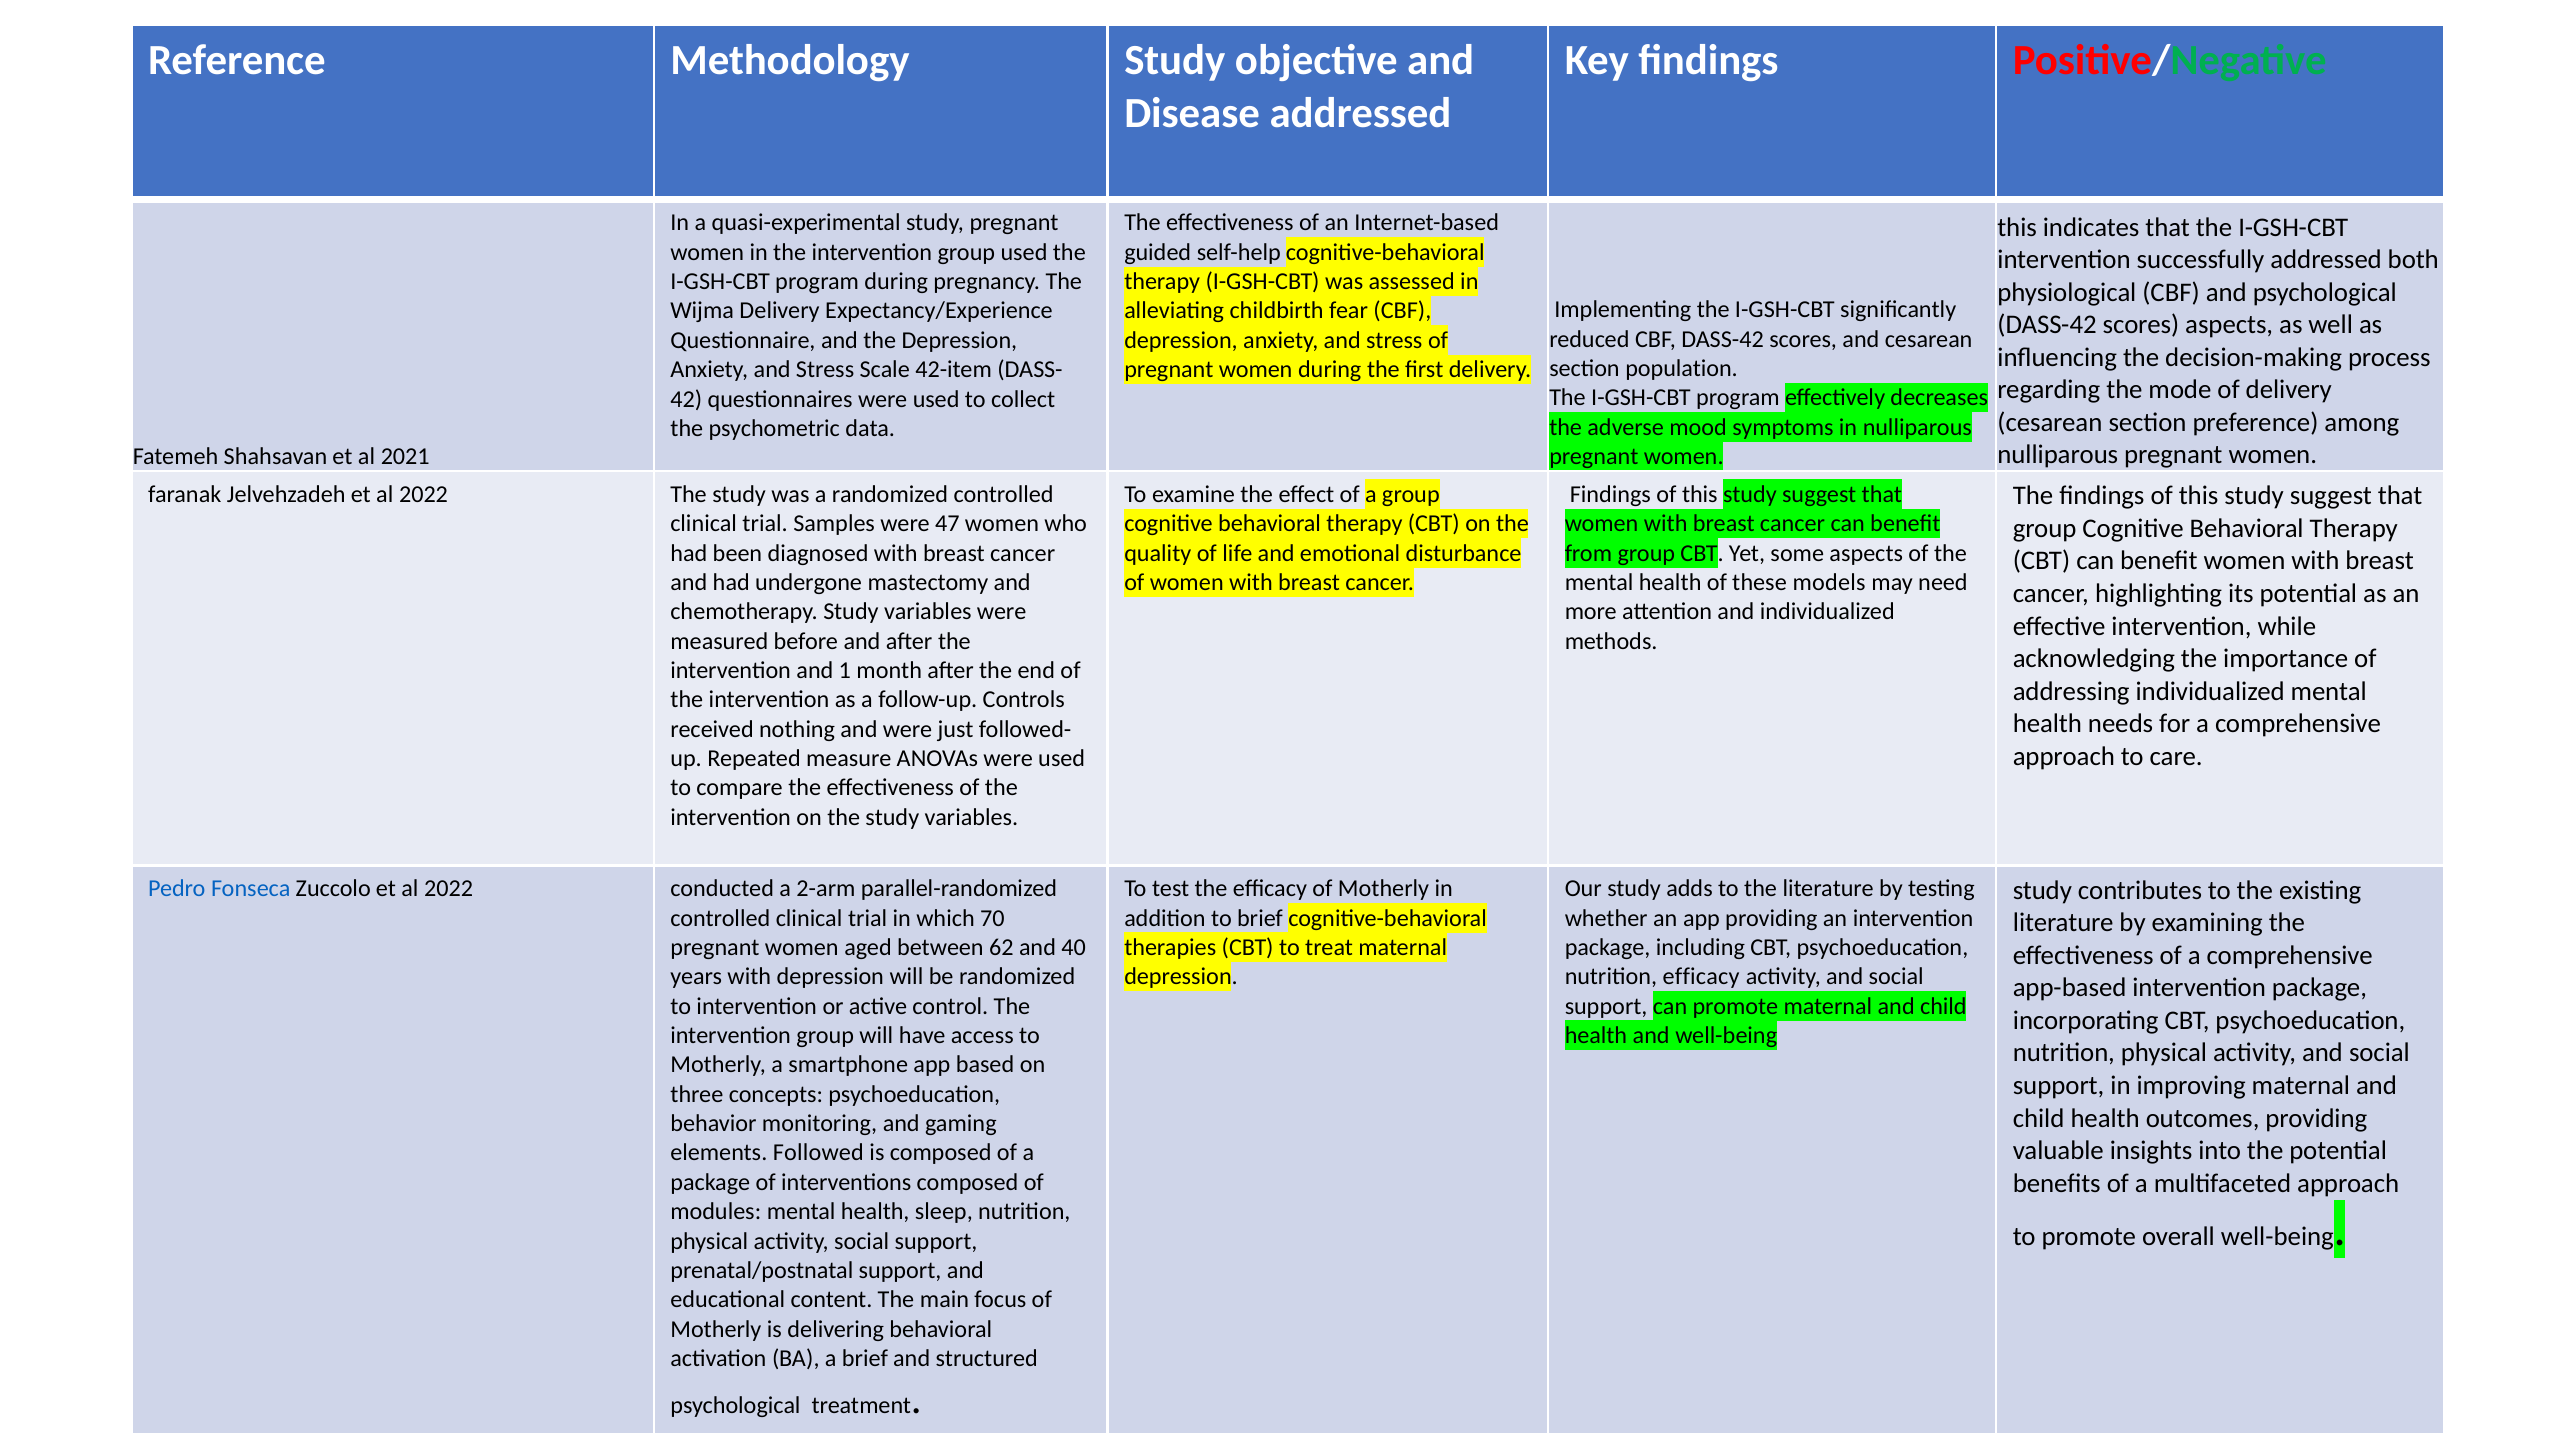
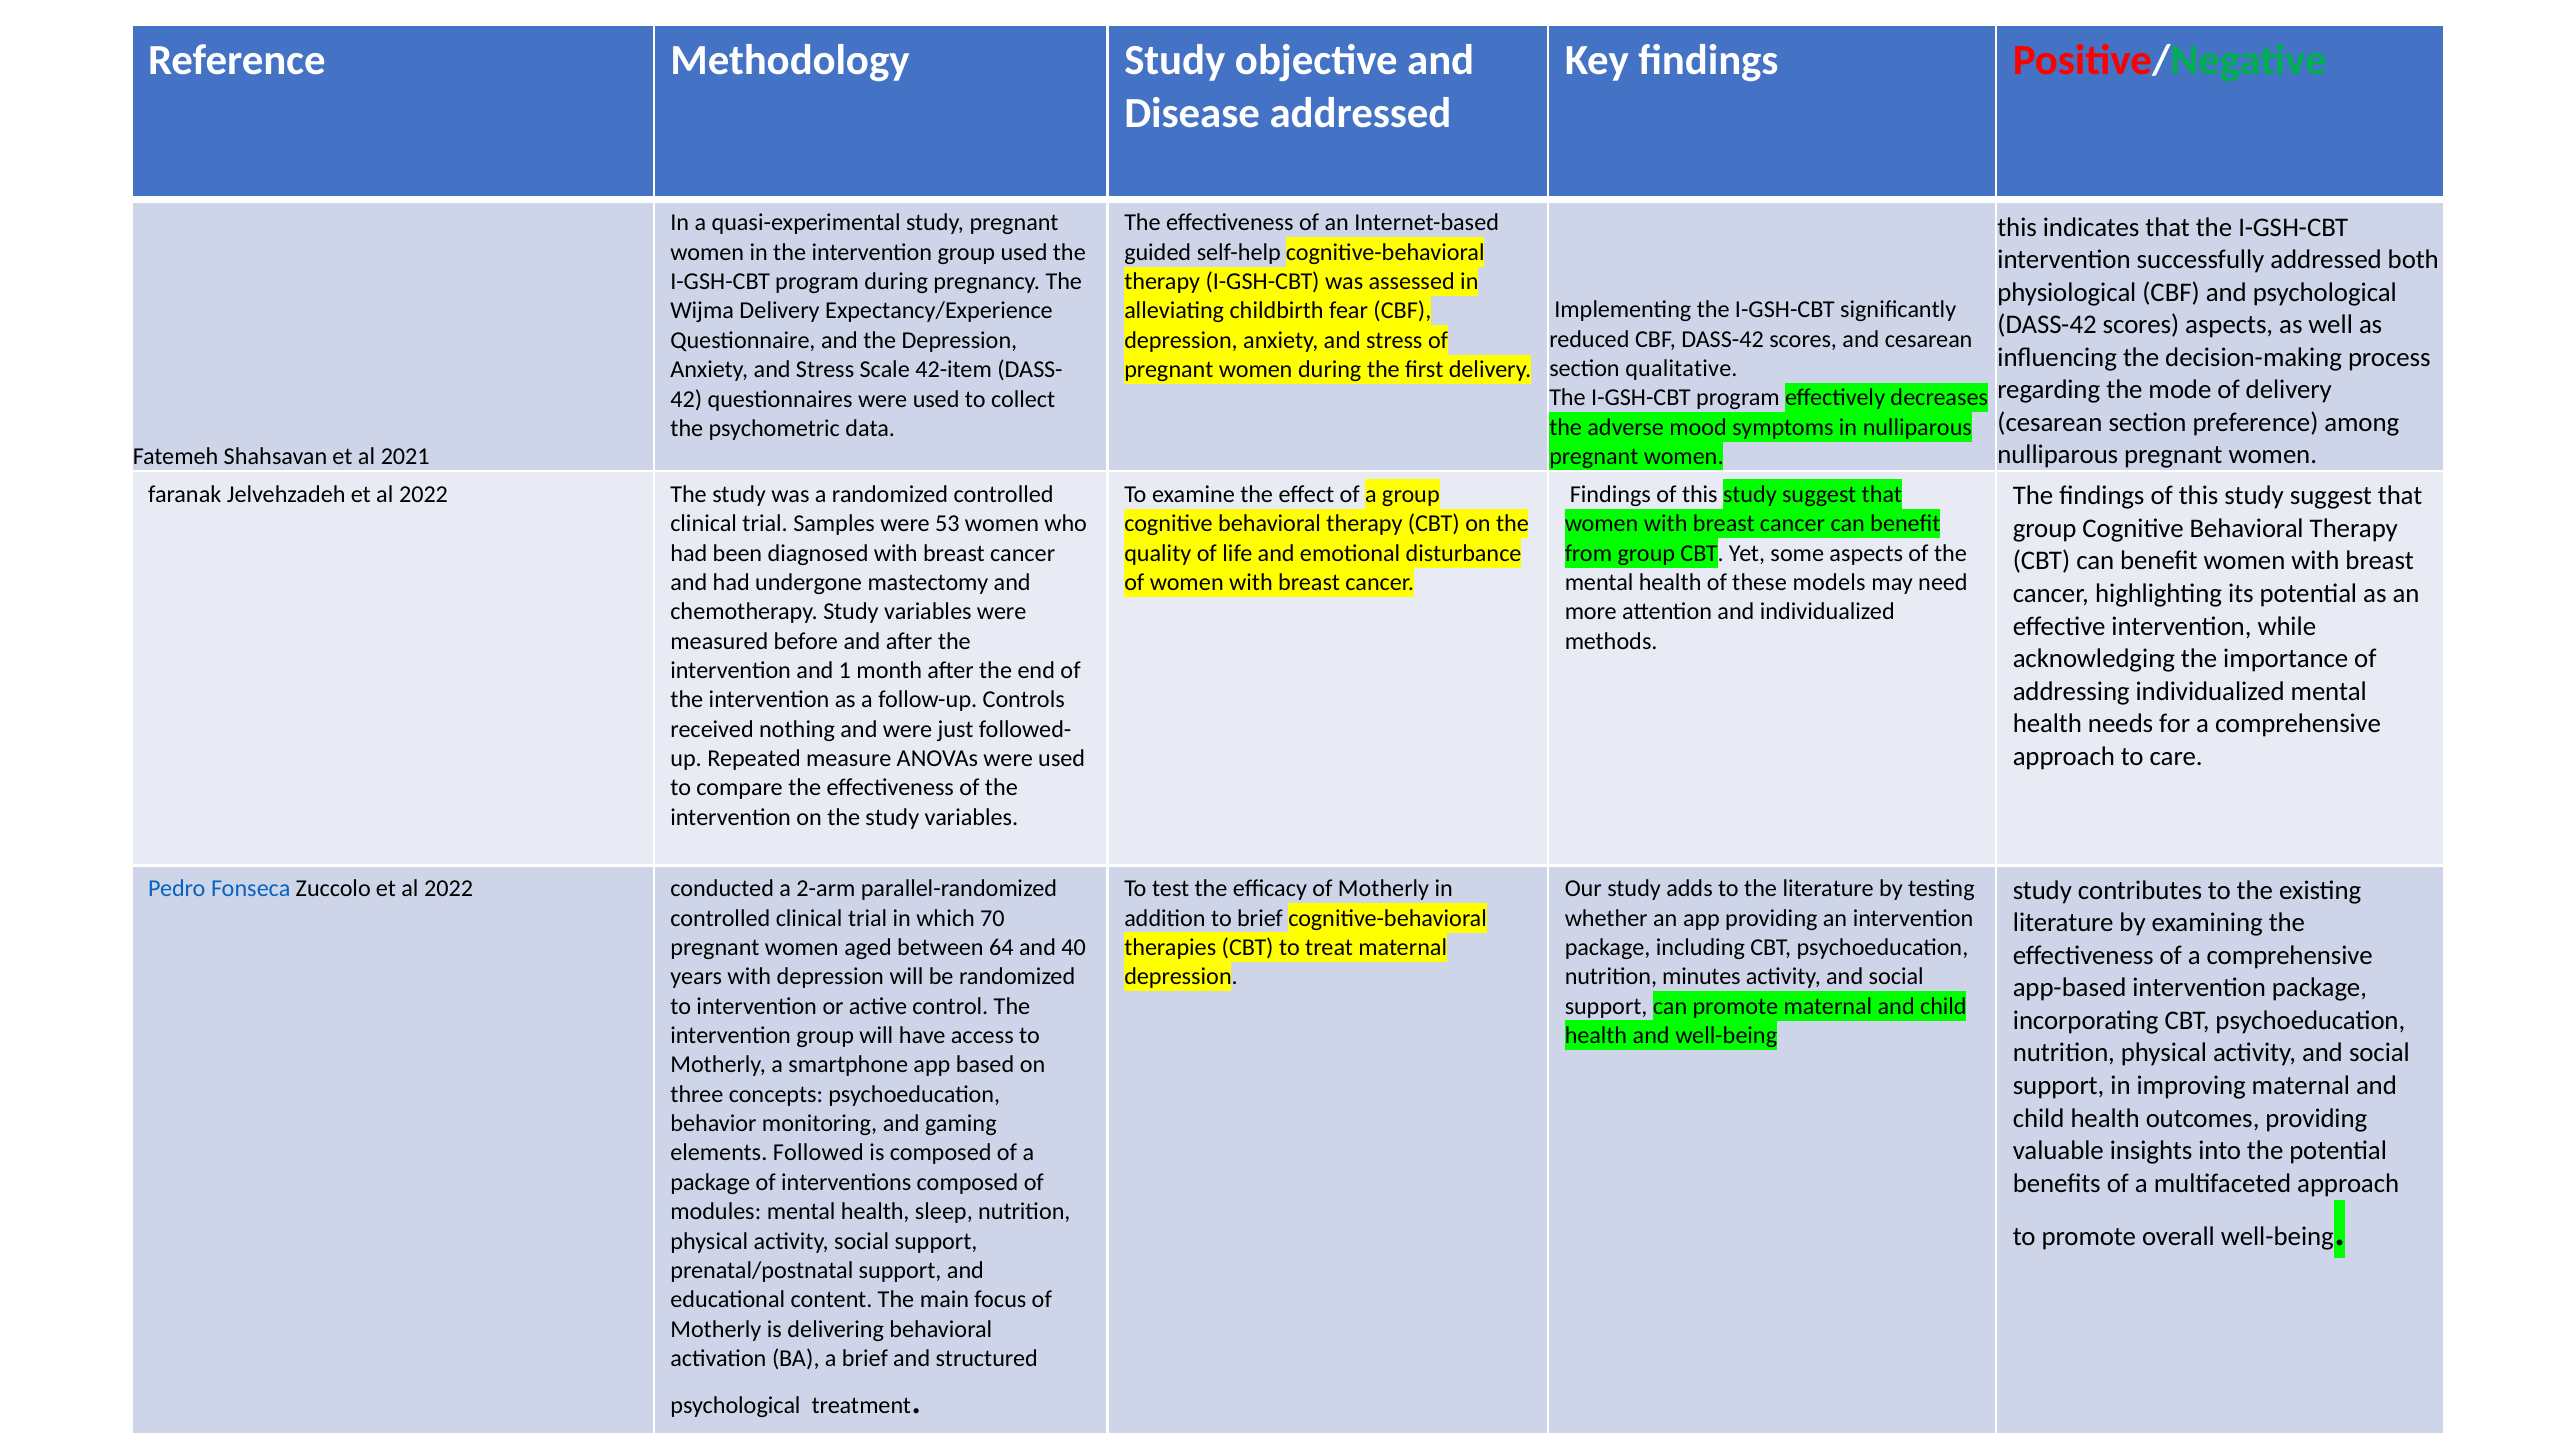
population: population -> qualitative
47: 47 -> 53
62: 62 -> 64
nutrition efficacy: efficacy -> minutes
